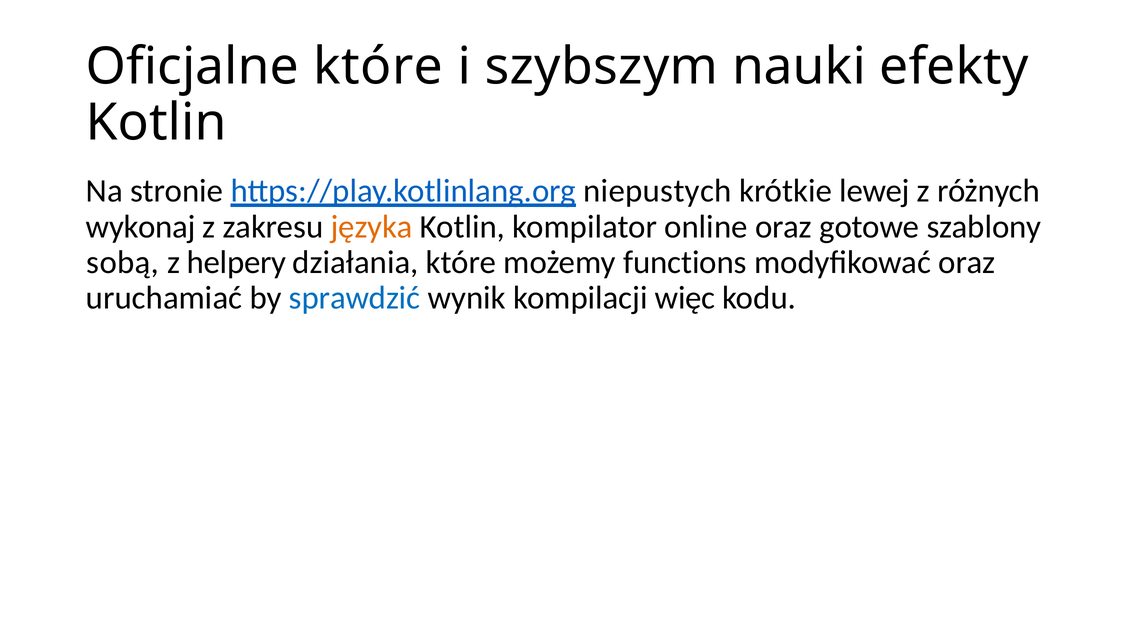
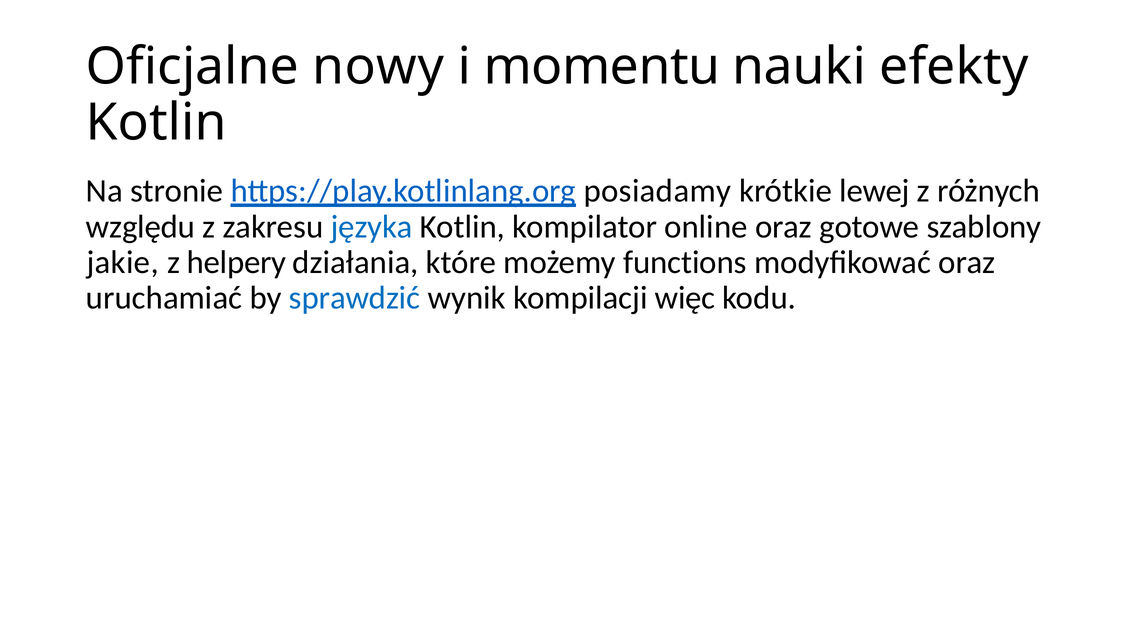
Oficjalne które: które -> nowy
szybszym: szybszym -> momentu
niepustych: niepustych -> posiadamy
wykonaj: wykonaj -> względu
języka colour: orange -> blue
sobą: sobą -> jakie
